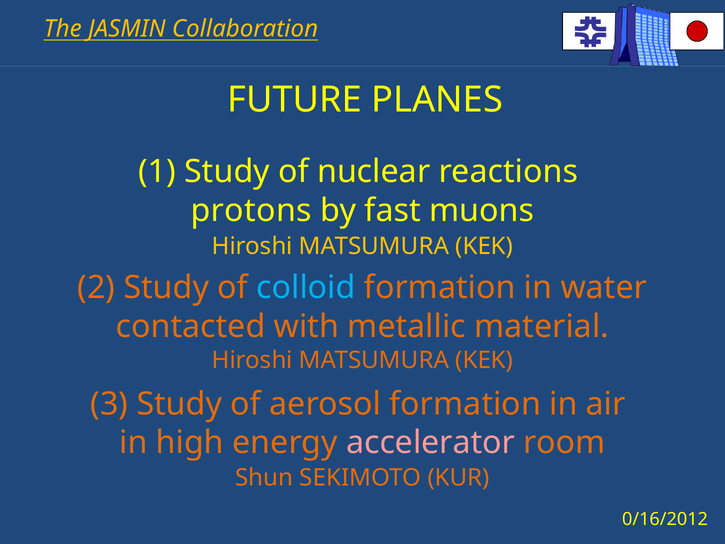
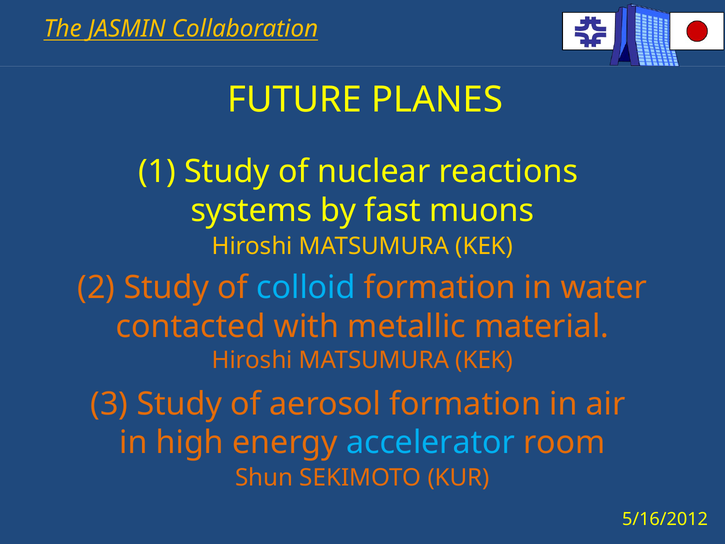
protons: protons -> systems
accelerator colour: pink -> light blue
0/16/2012: 0/16/2012 -> 5/16/2012
